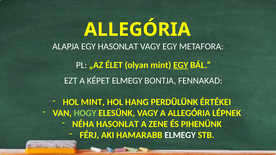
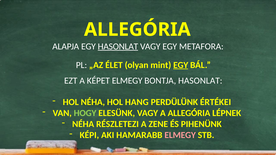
HASONLAT at (118, 46) underline: none -> present
BONTJA FENNAKAD: FENNAKAD -> HASONLAT
HOL MINT: MINT -> NÉHA
NÉHA HASONLAT: HASONLAT -> RÉSZLETEZI
FÉRJ: FÉRJ -> KÉPI
ELMEGY at (180, 135) colour: white -> pink
